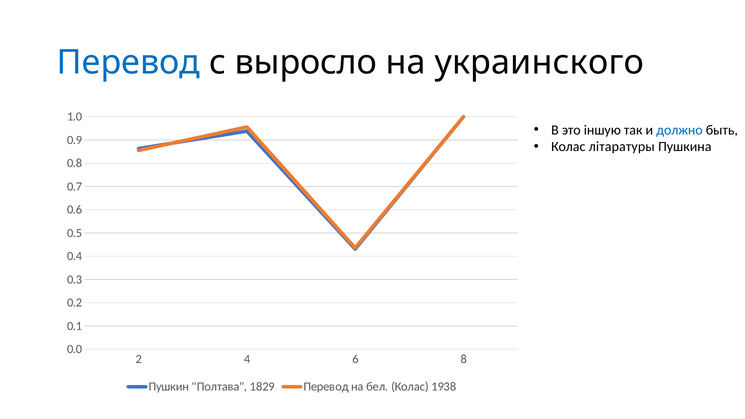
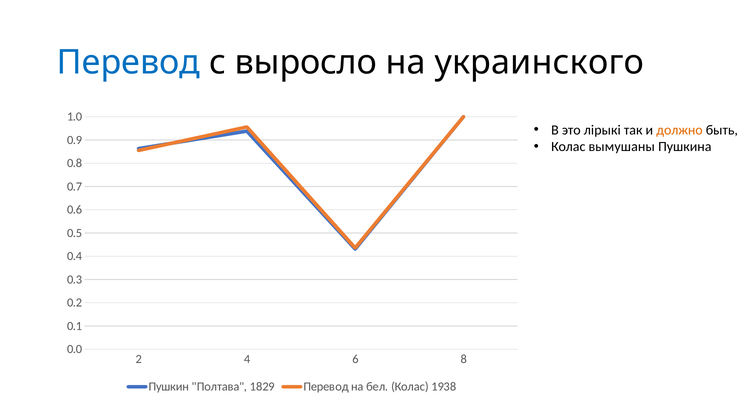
іншую: іншую -> лірыкі
должно colour: blue -> orange
літаратуры: літаратуры -> вымушаны
